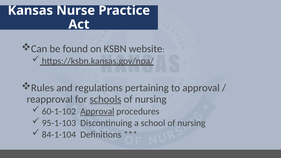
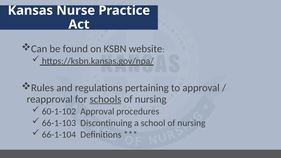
Approval at (97, 111) underline: present -> none
95-1-103: 95-1-103 -> 66-1-103
84-1-104: 84-1-104 -> 66-1-104
